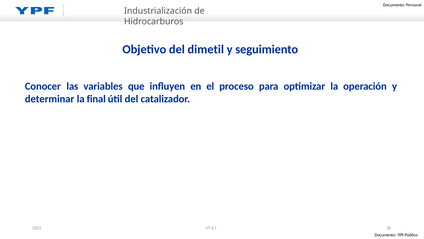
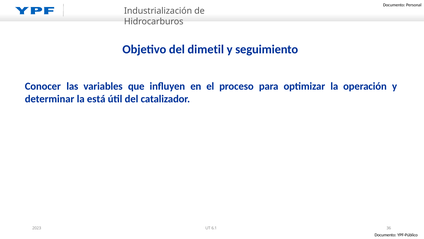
final: final -> está
